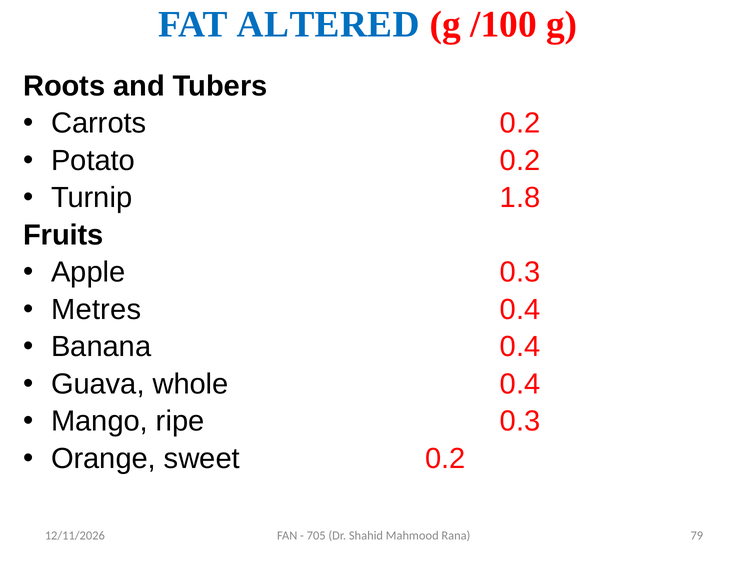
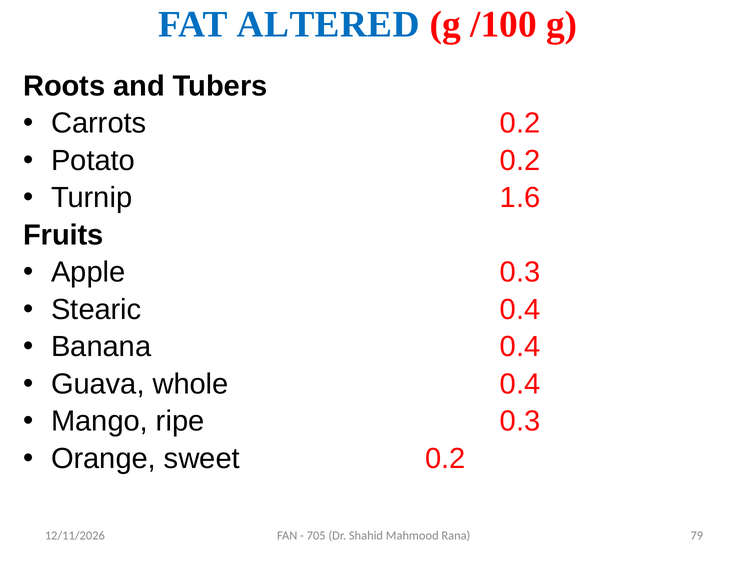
1.8: 1.8 -> 1.6
Metres: Metres -> Stearic
